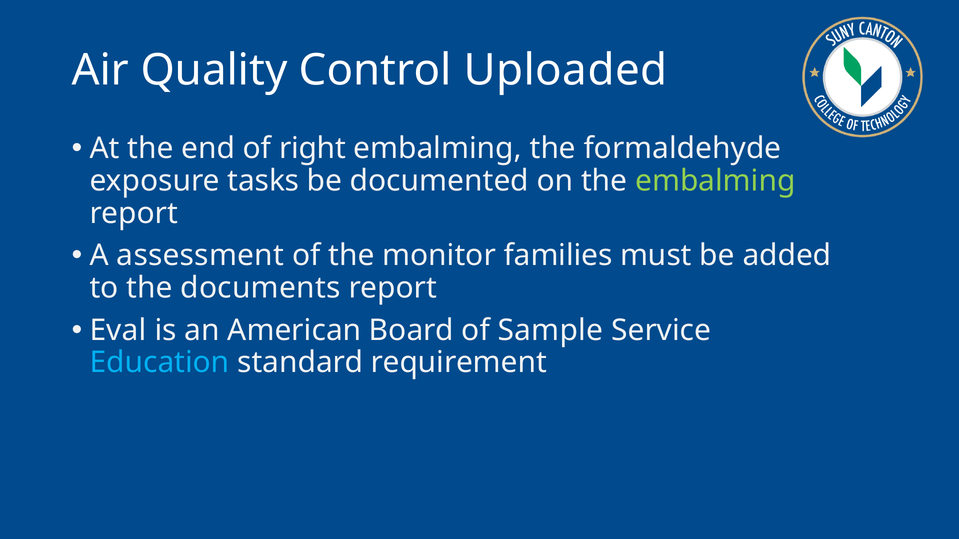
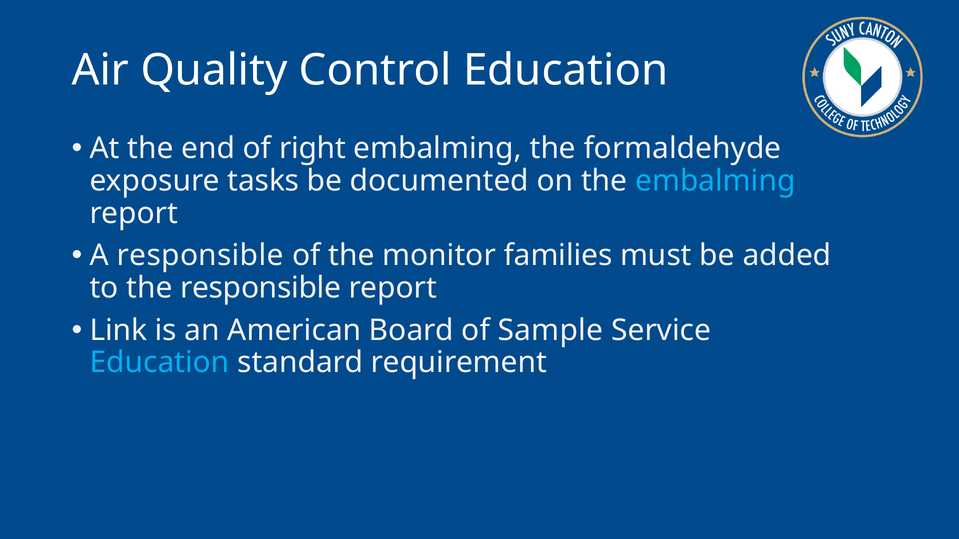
Control Uploaded: Uploaded -> Education
embalming at (715, 181) colour: light green -> light blue
A assessment: assessment -> responsible
the documents: documents -> responsible
Eval: Eval -> Link
